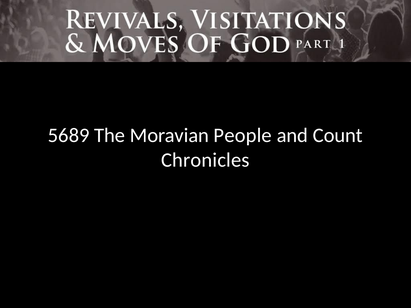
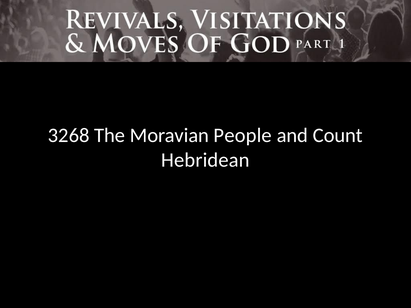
5689: 5689 -> 3268
Chronicles: Chronicles -> Hebridean
